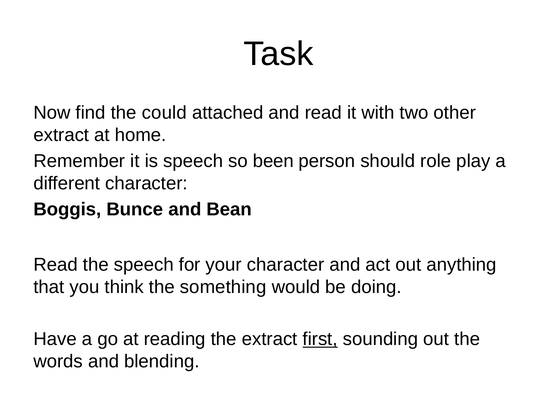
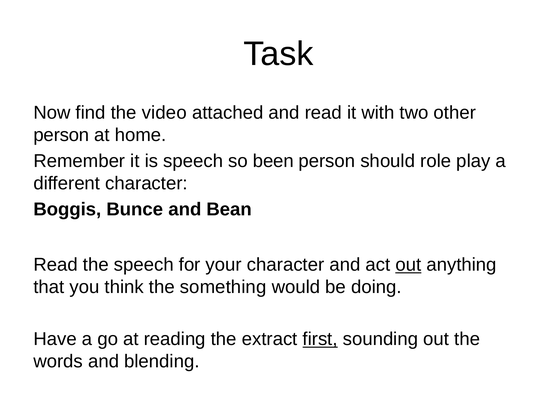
could: could -> video
extract at (61, 135): extract -> person
out at (408, 265) underline: none -> present
